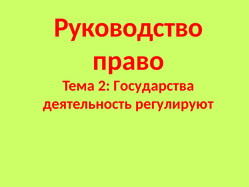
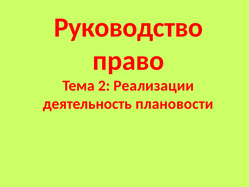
Государства: Государства -> Реализации
регулируют: регулируют -> плановости
